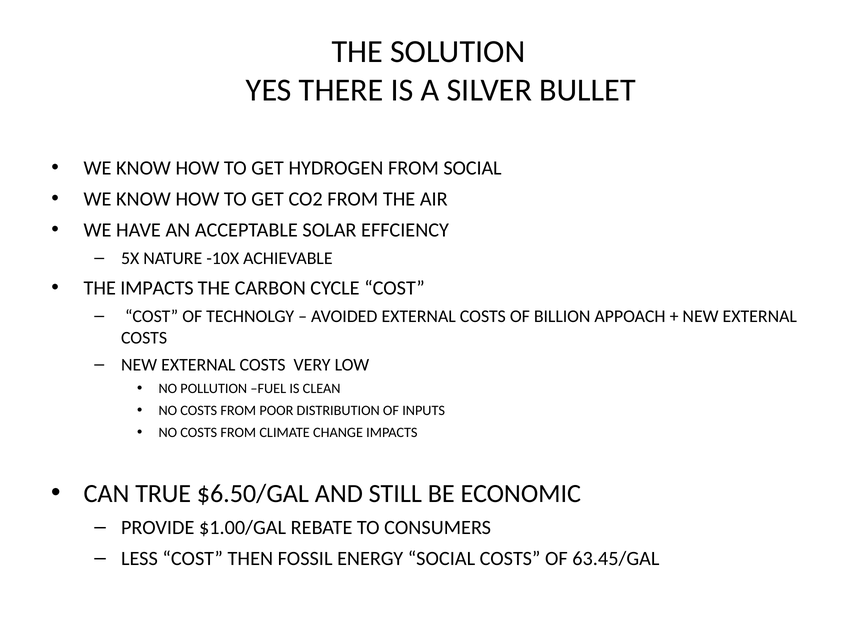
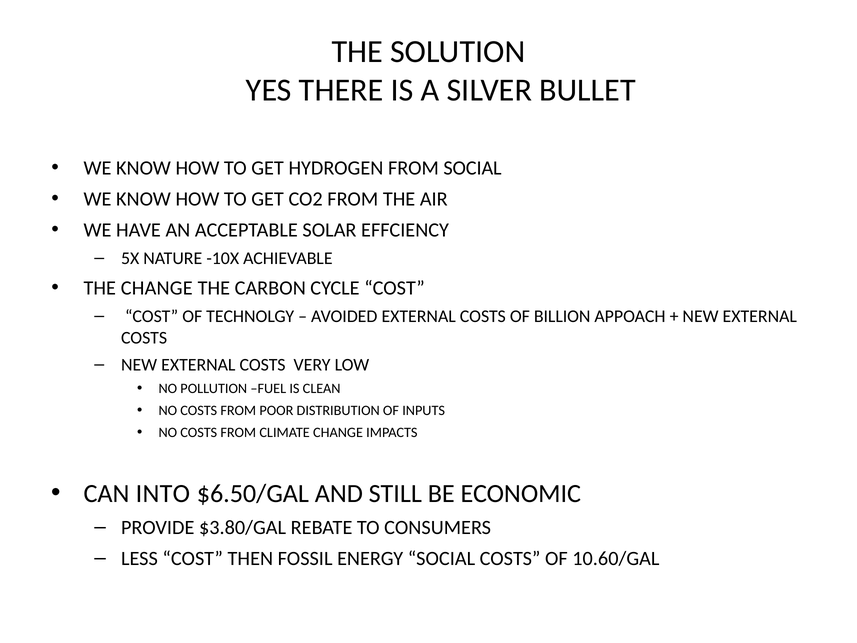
THE IMPACTS: IMPACTS -> CHANGE
TRUE: TRUE -> INTO
$1.00/GAL: $1.00/GAL -> $3.80/GAL
63.45/GAL: 63.45/GAL -> 10.60/GAL
